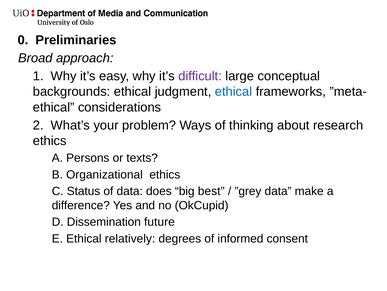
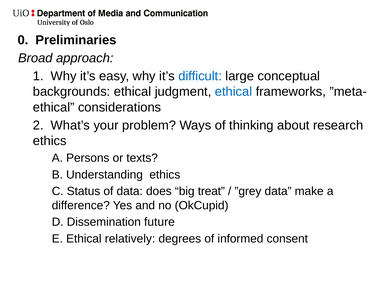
difficult colour: purple -> blue
Organizational: Organizational -> Understanding
best: best -> treat
